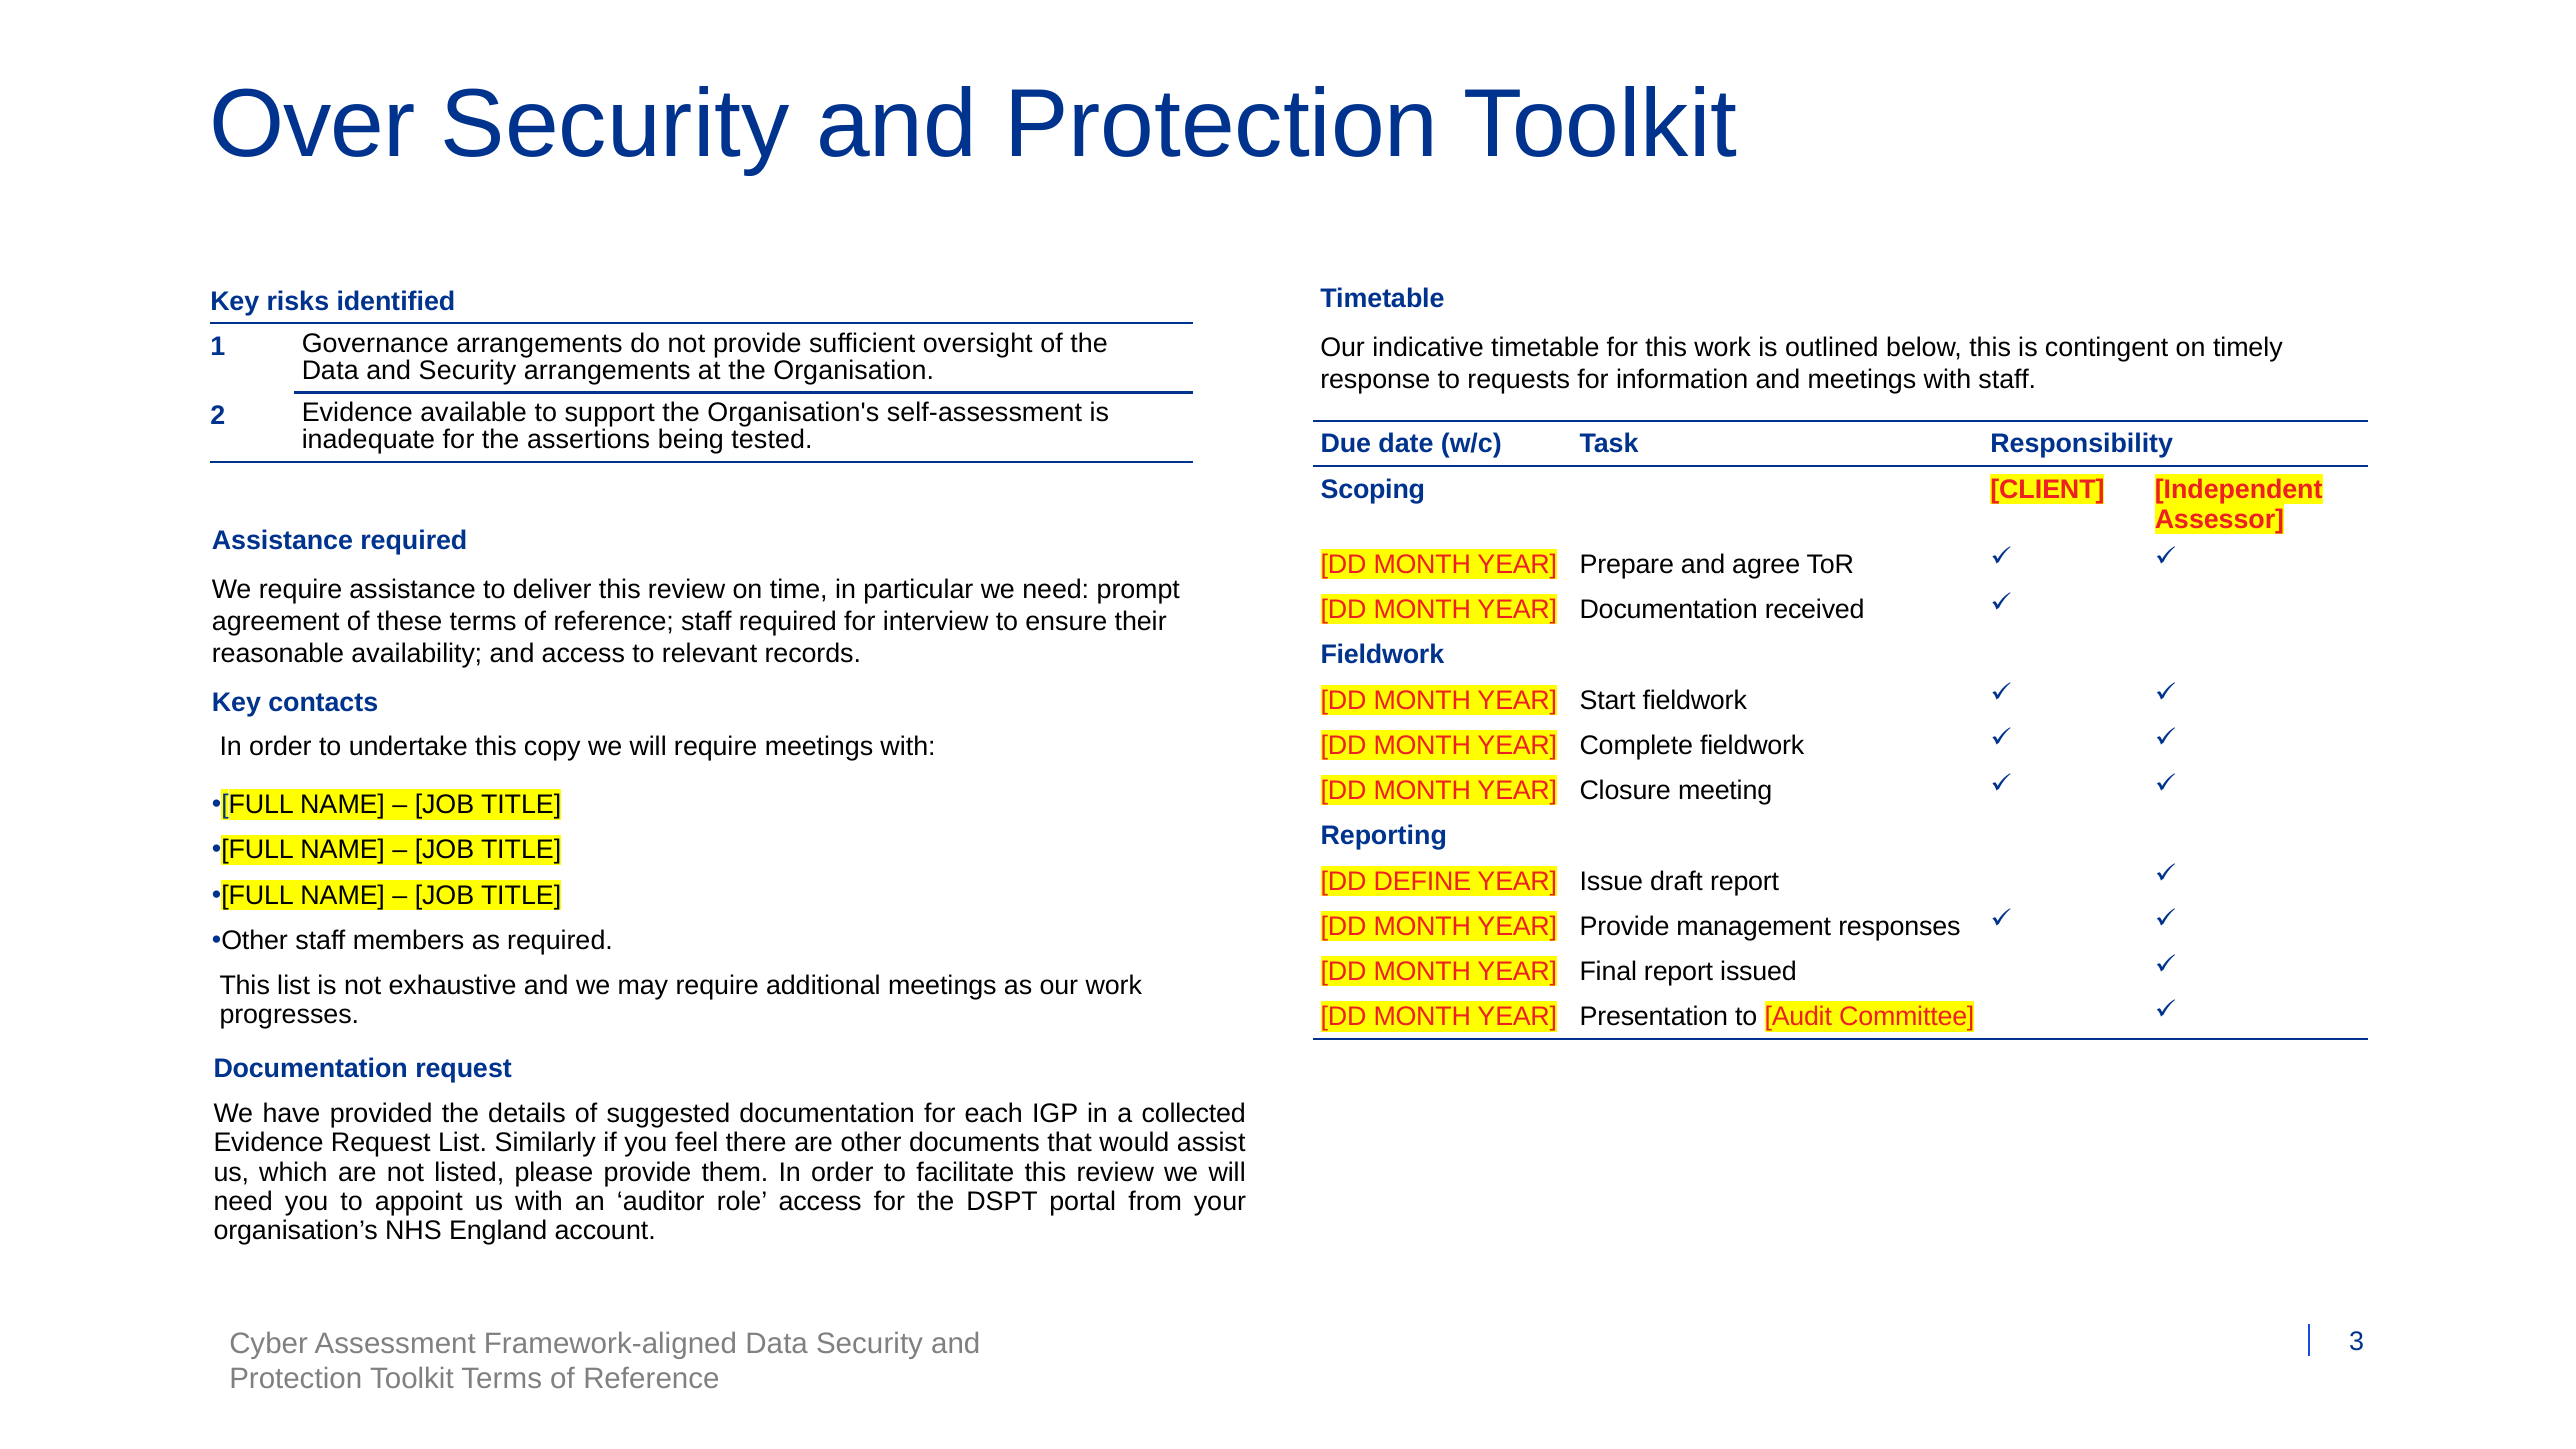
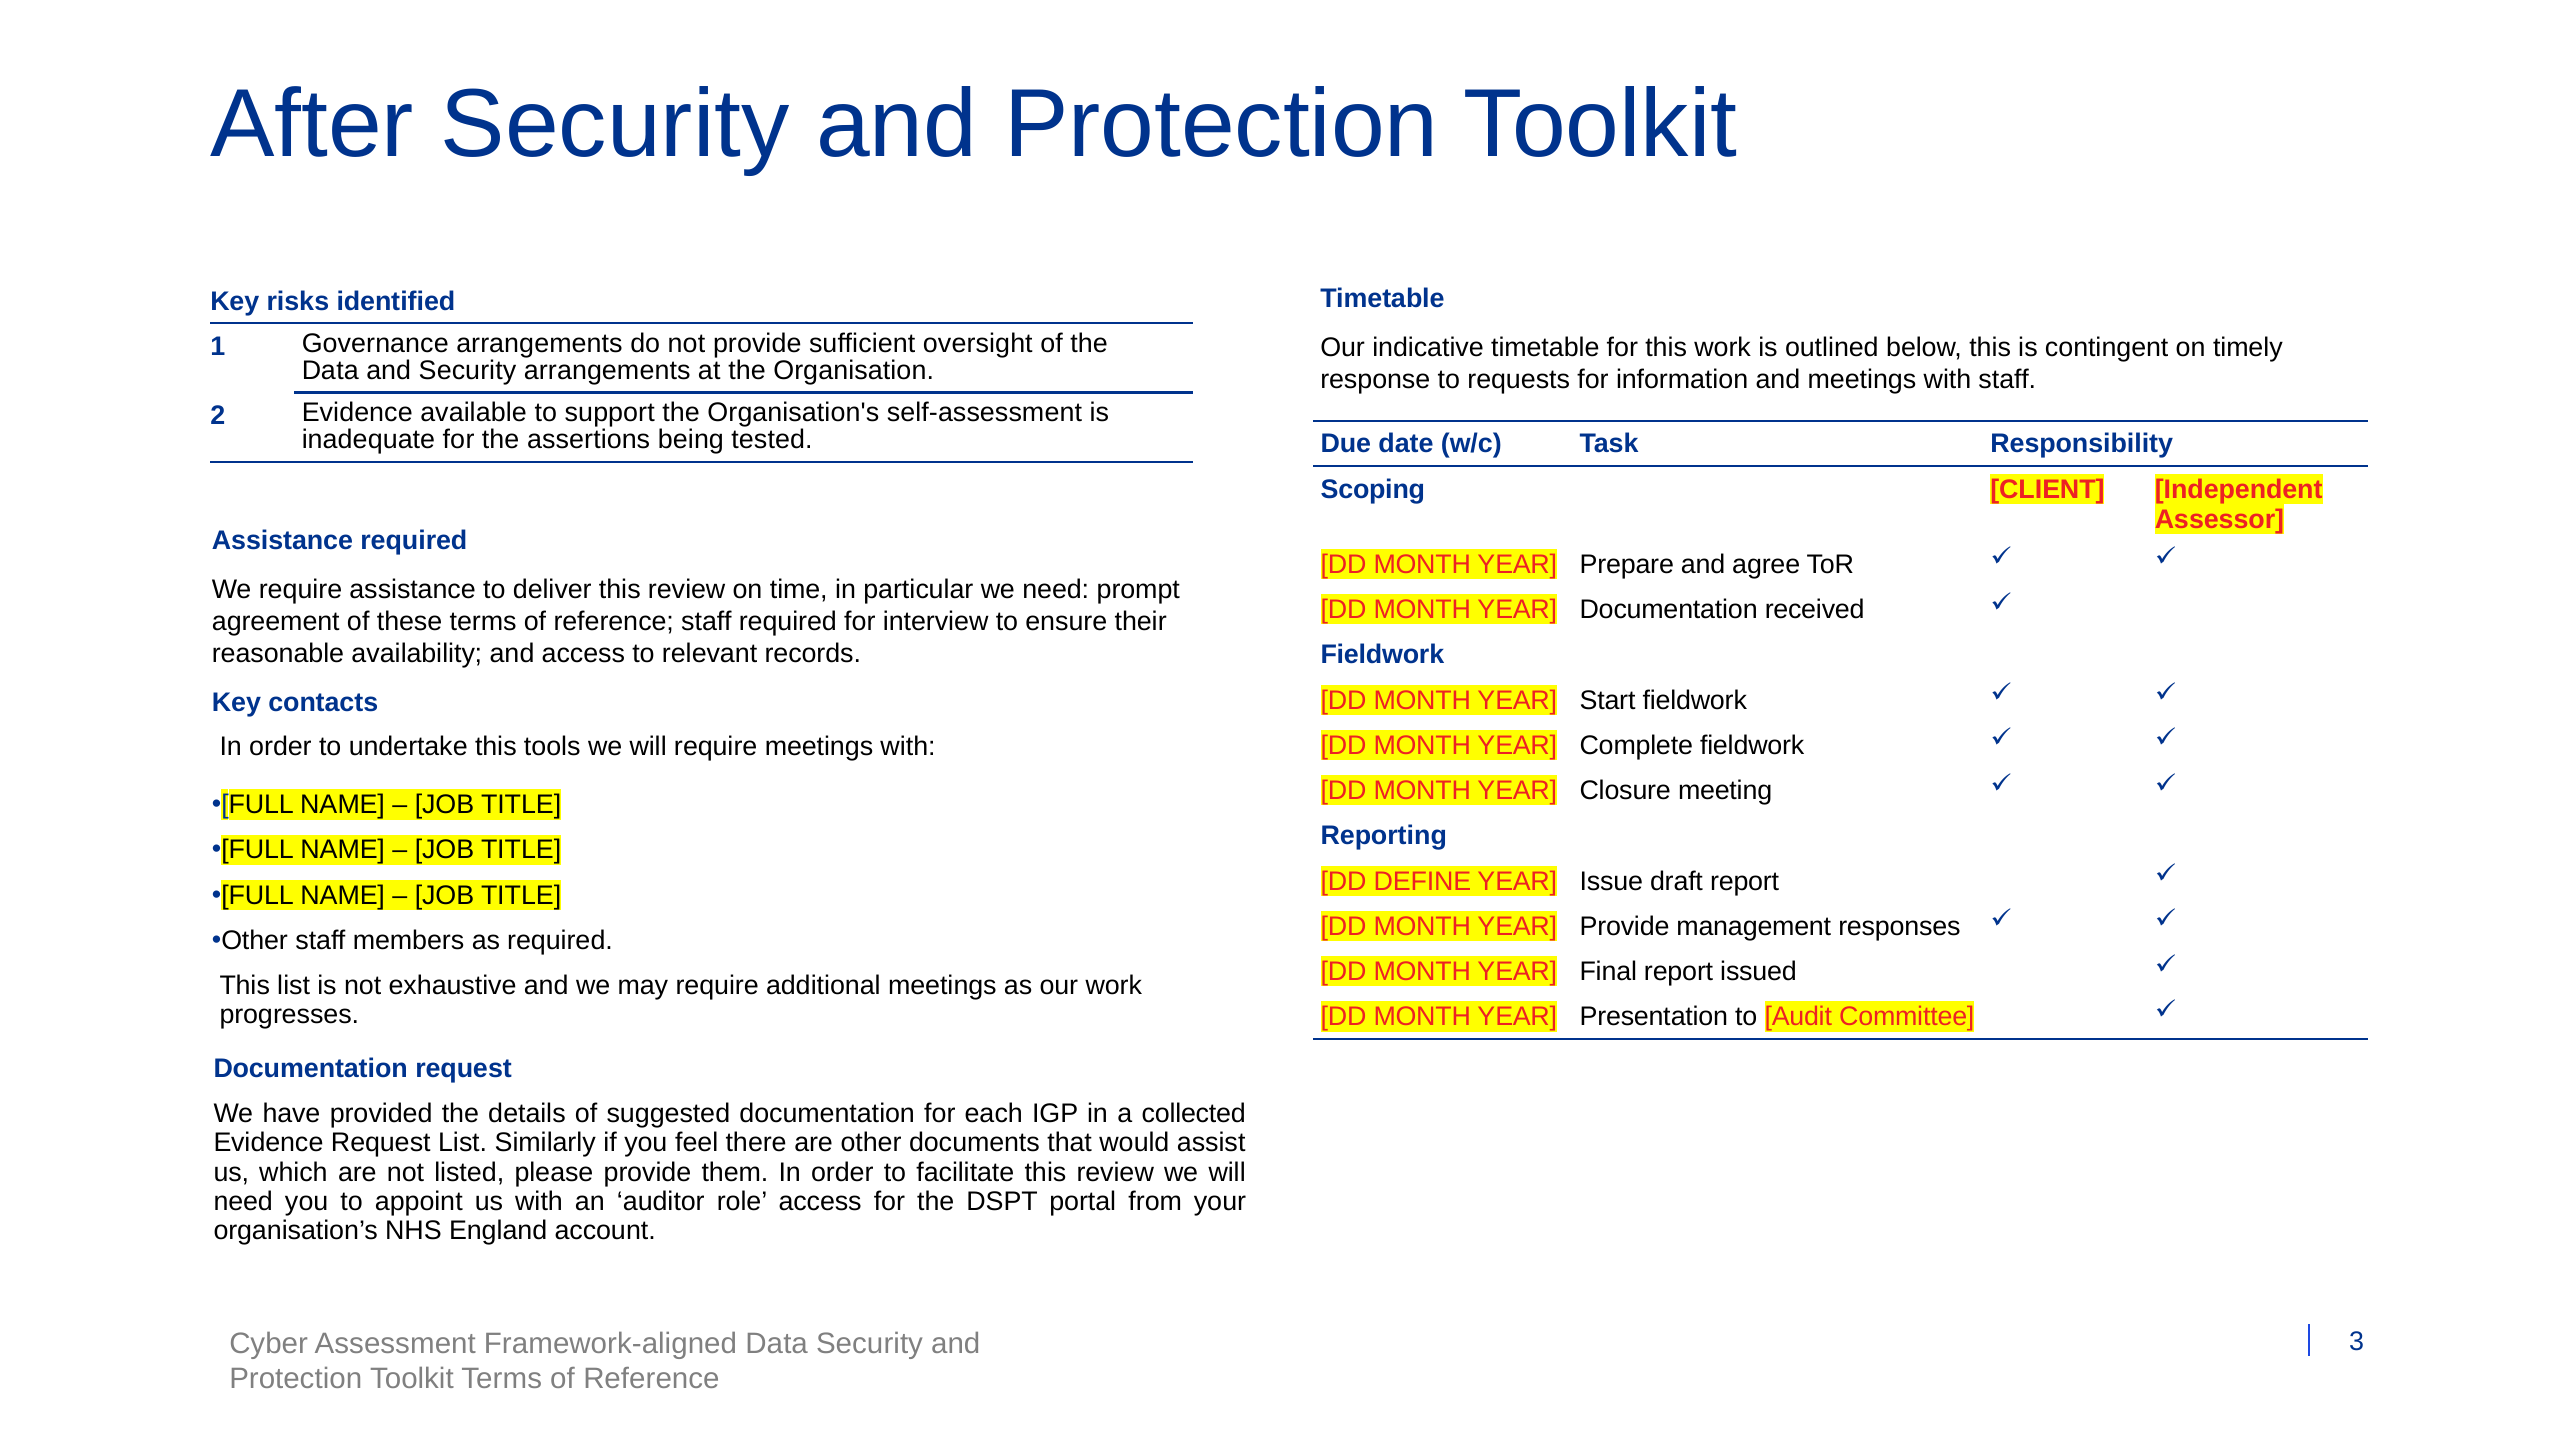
Over: Over -> After
copy: copy -> tools
